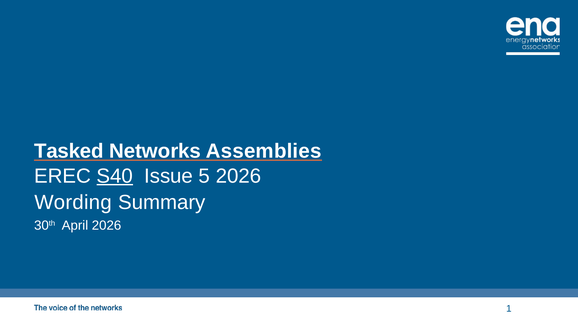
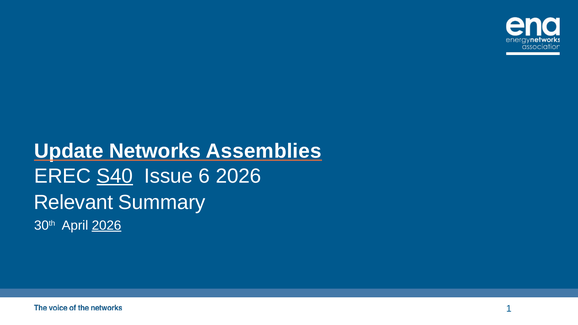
Tasked: Tasked -> Update
5: 5 -> 6
Wording: Wording -> Relevant
2026 at (107, 226) underline: none -> present
